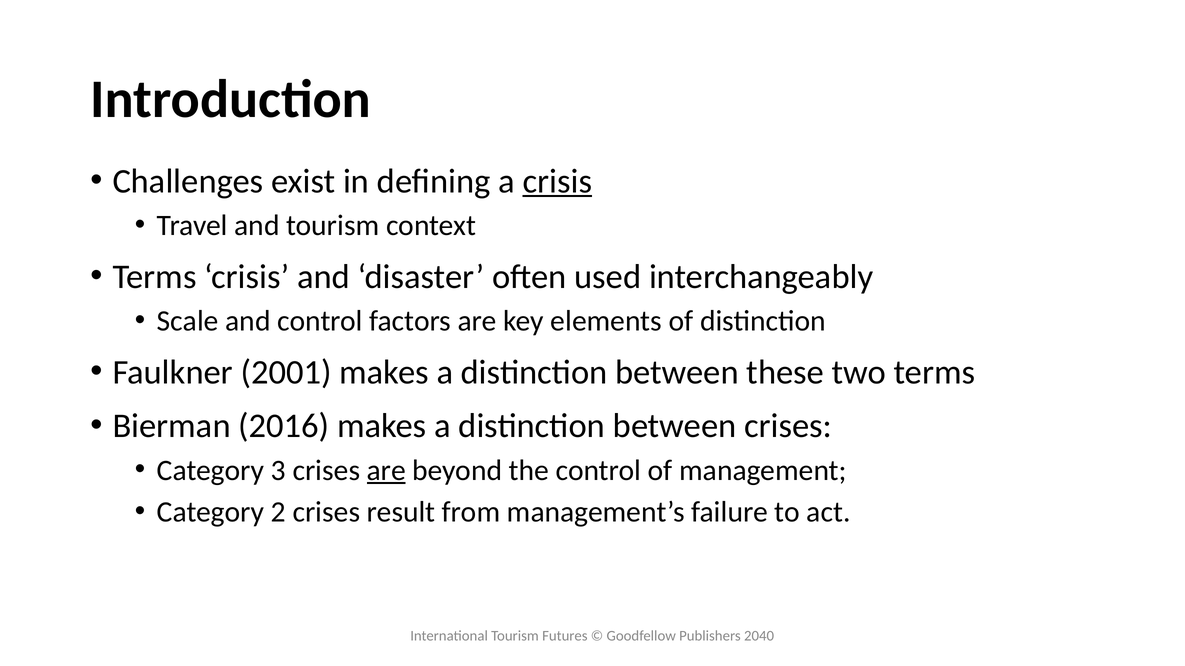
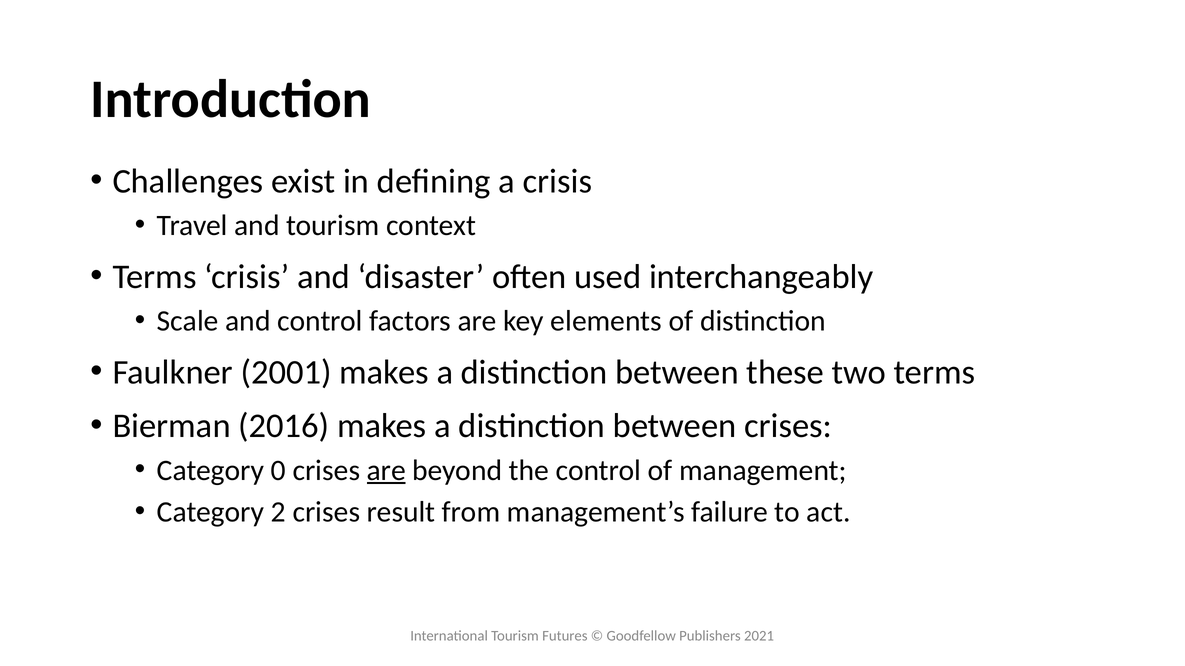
crisis at (557, 181) underline: present -> none
3: 3 -> 0
2040: 2040 -> 2021
